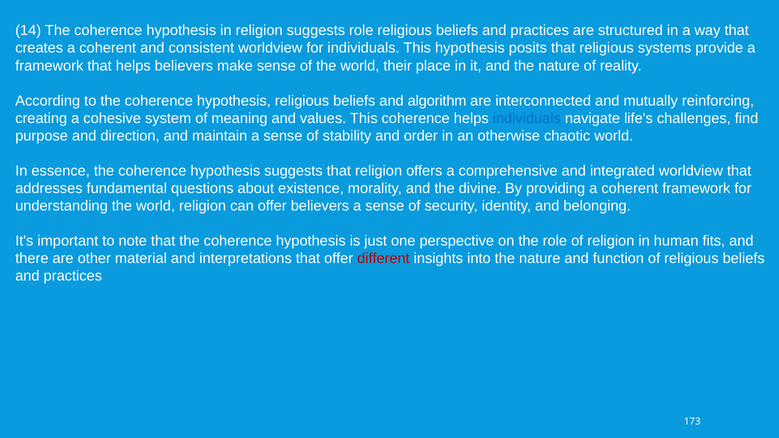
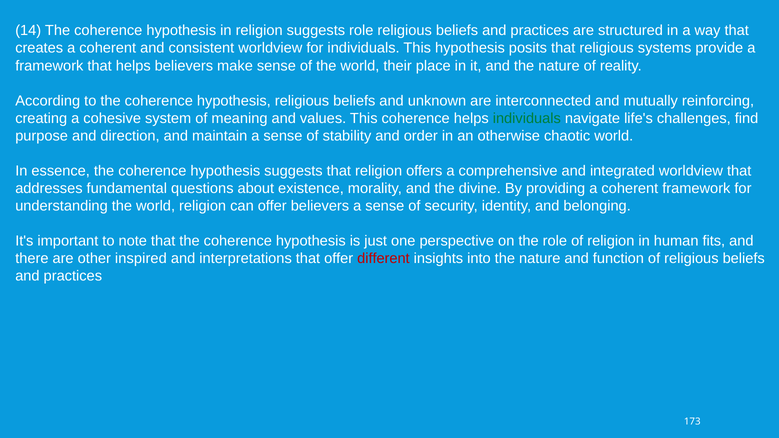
algorithm: algorithm -> unknown
individuals at (527, 118) colour: blue -> green
material: material -> inspired
